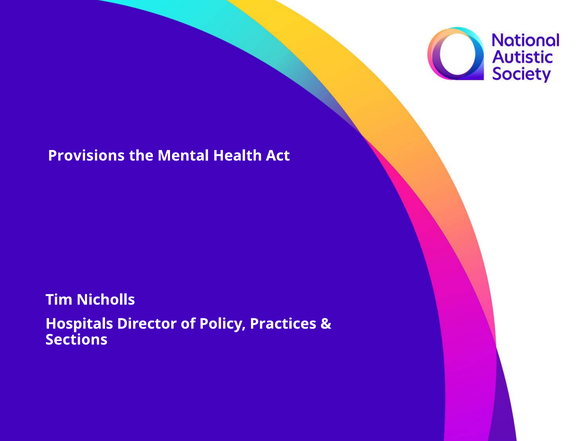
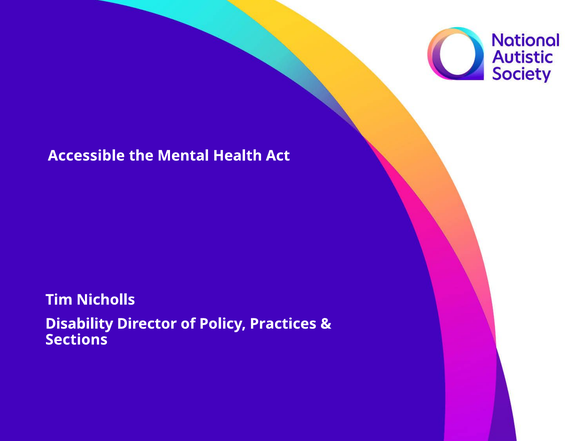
Provisions: Provisions -> Accessible
Hospitals: Hospitals -> Disability
